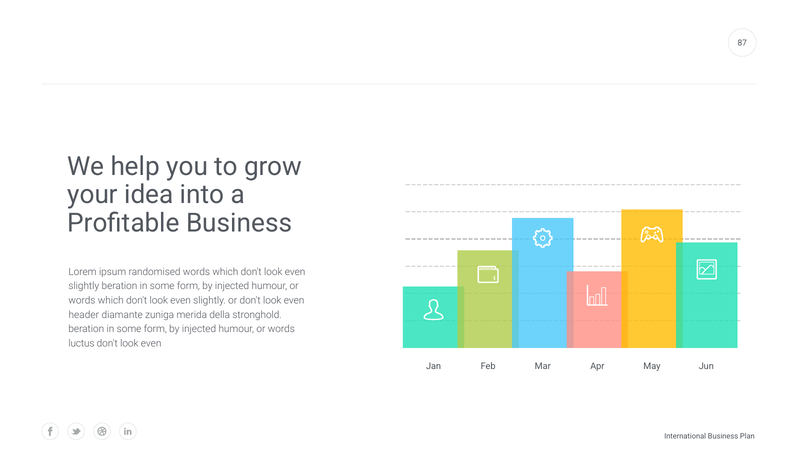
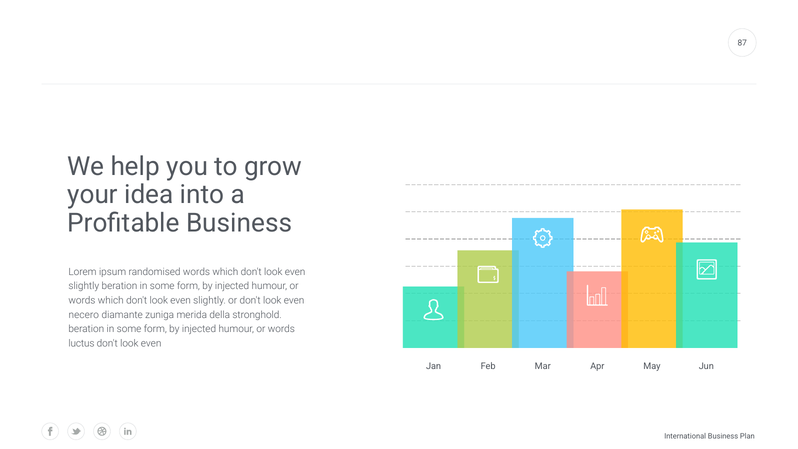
header: header -> necero
